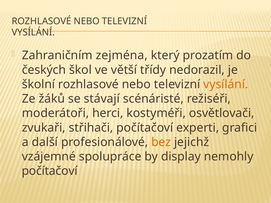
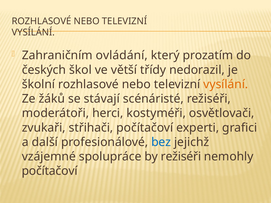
zejména: zejména -> ovládání
bez colour: orange -> blue
by display: display -> režiséři
